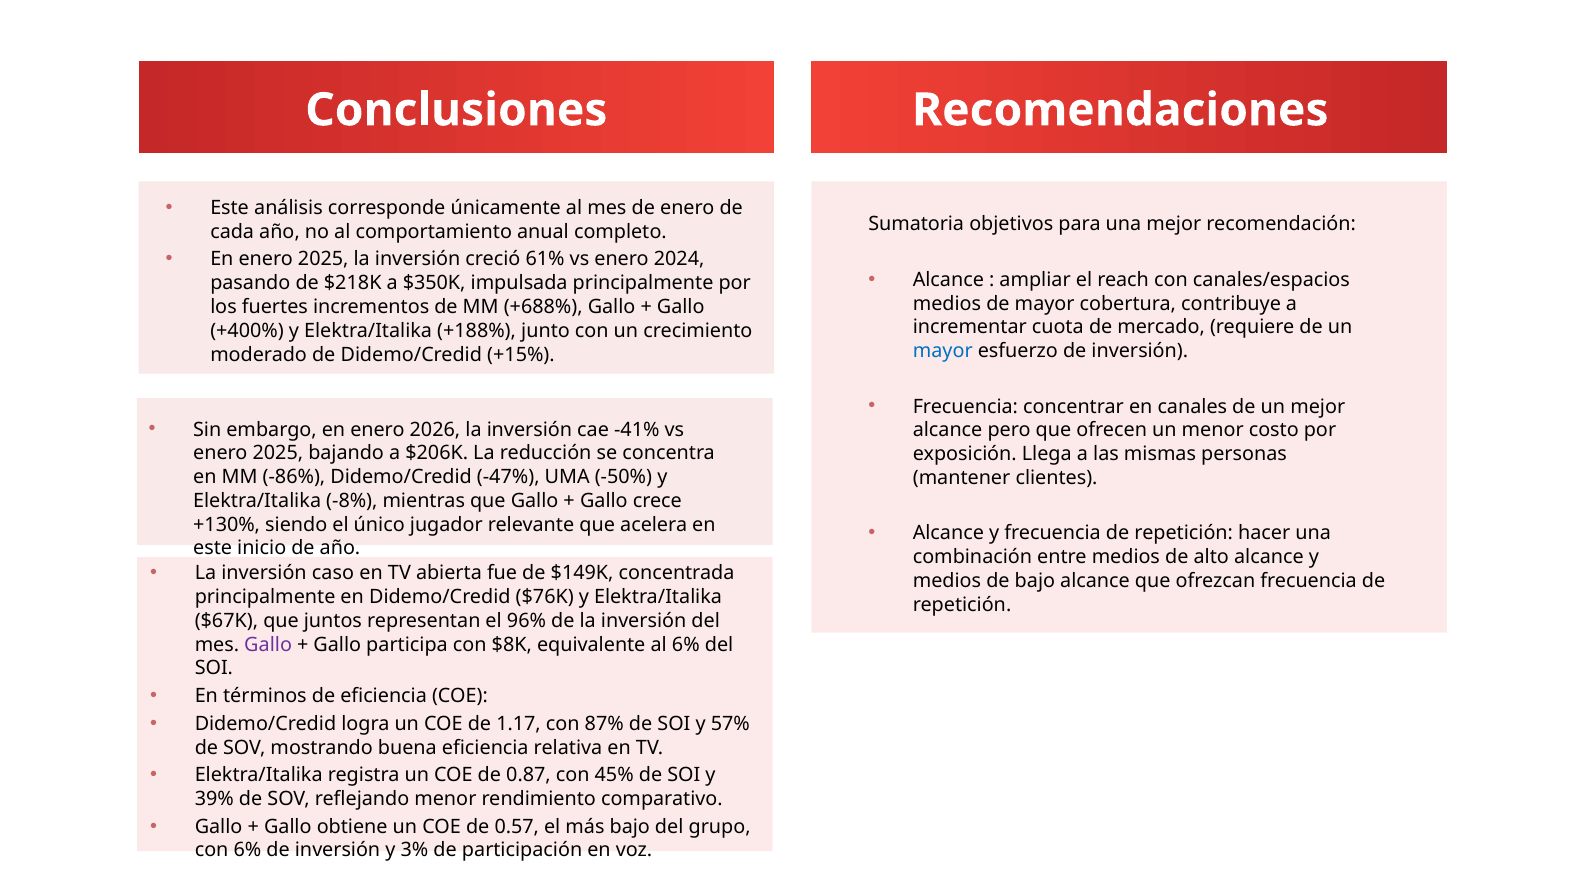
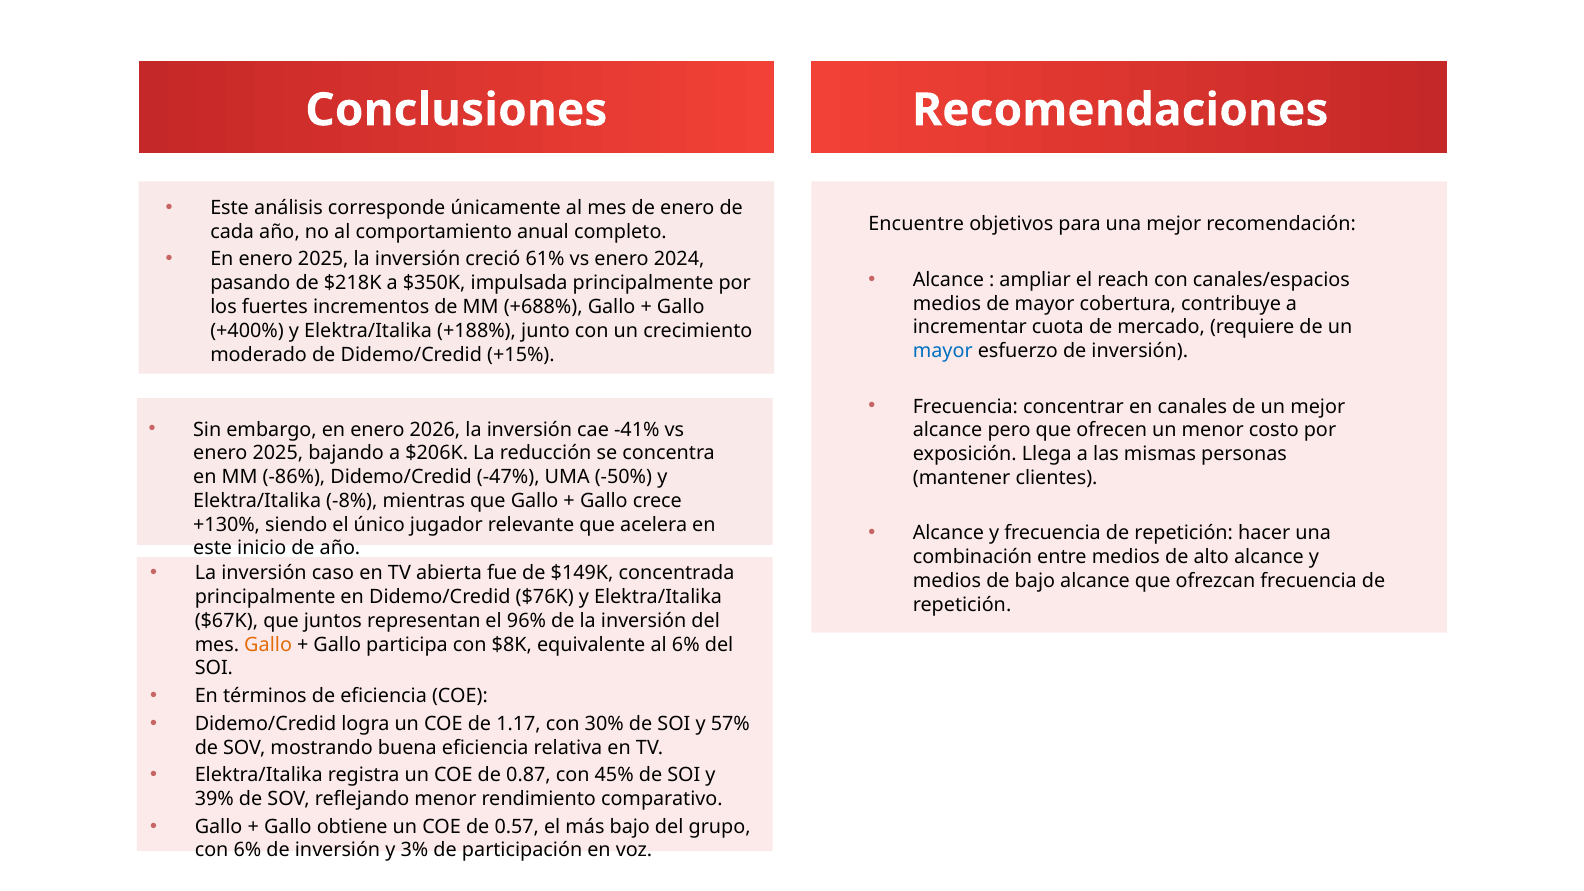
Sumatoria: Sumatoria -> Encuentre
Gallo at (268, 644) colour: purple -> orange
87%: 87% -> 30%
